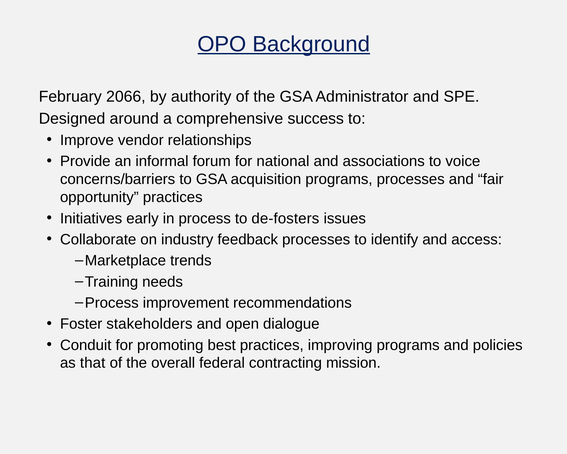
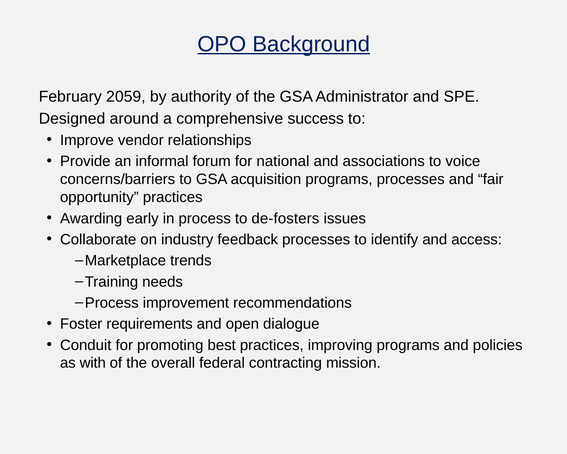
2066: 2066 -> 2059
Initiatives: Initiatives -> Awarding
stakeholders: stakeholders -> requirements
that: that -> with
